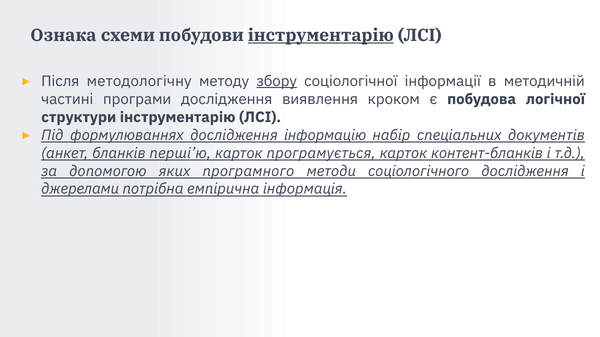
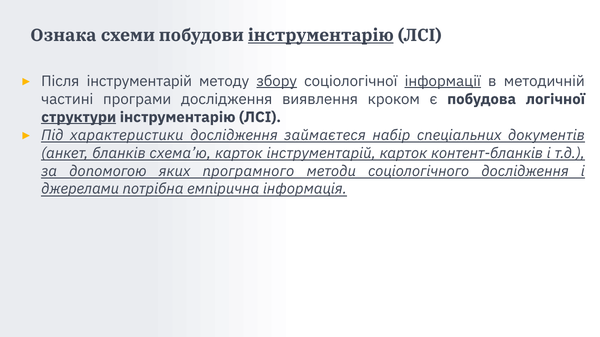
Після методологічну: методологічну -> інструментарій
інформації underline: none -> present
структури underline: none -> present
формулюваннях: формулюваннях -> характеристики
інформацію: інформацію -> займаєтеся
перші’ю: перші’ю -> схема’ю
карток програмується: програмується -> інструментарій
